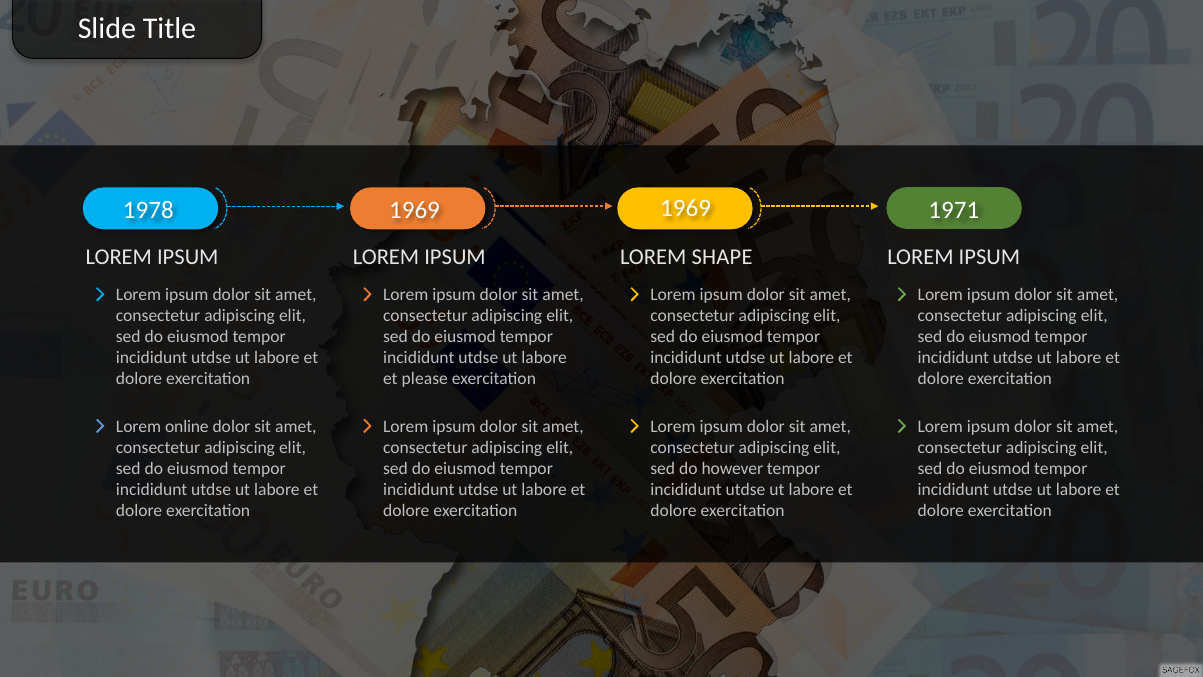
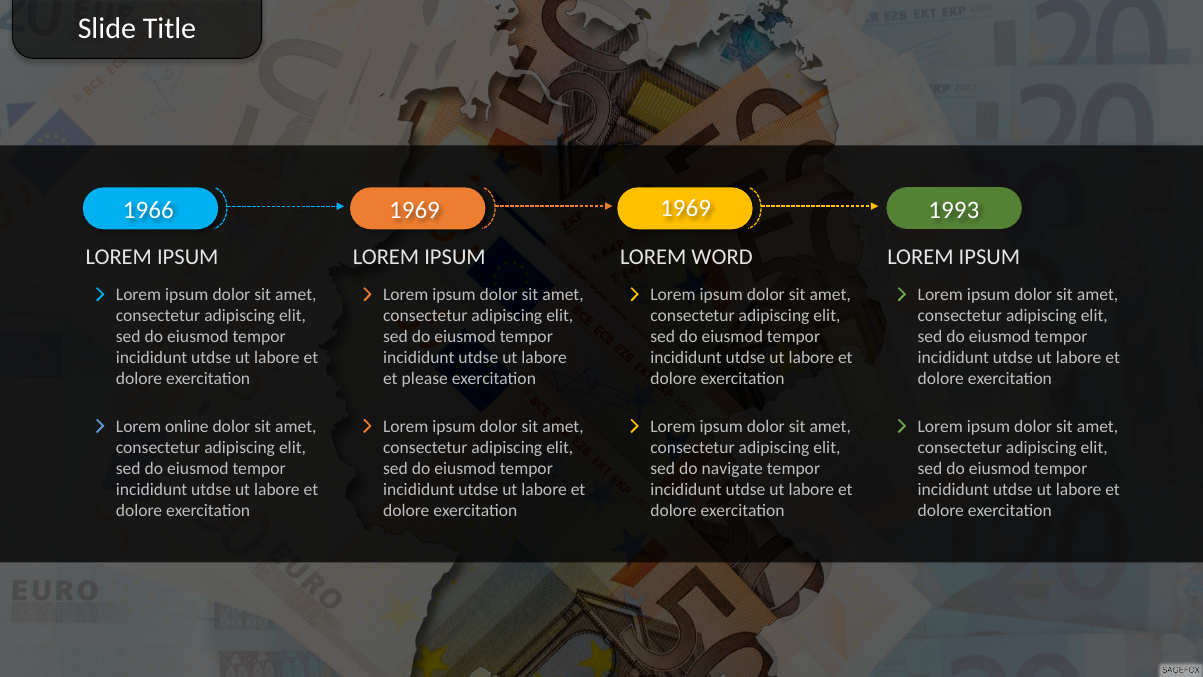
1978: 1978 -> 1966
1971: 1971 -> 1993
SHAPE: SHAPE -> WORD
however: however -> navigate
